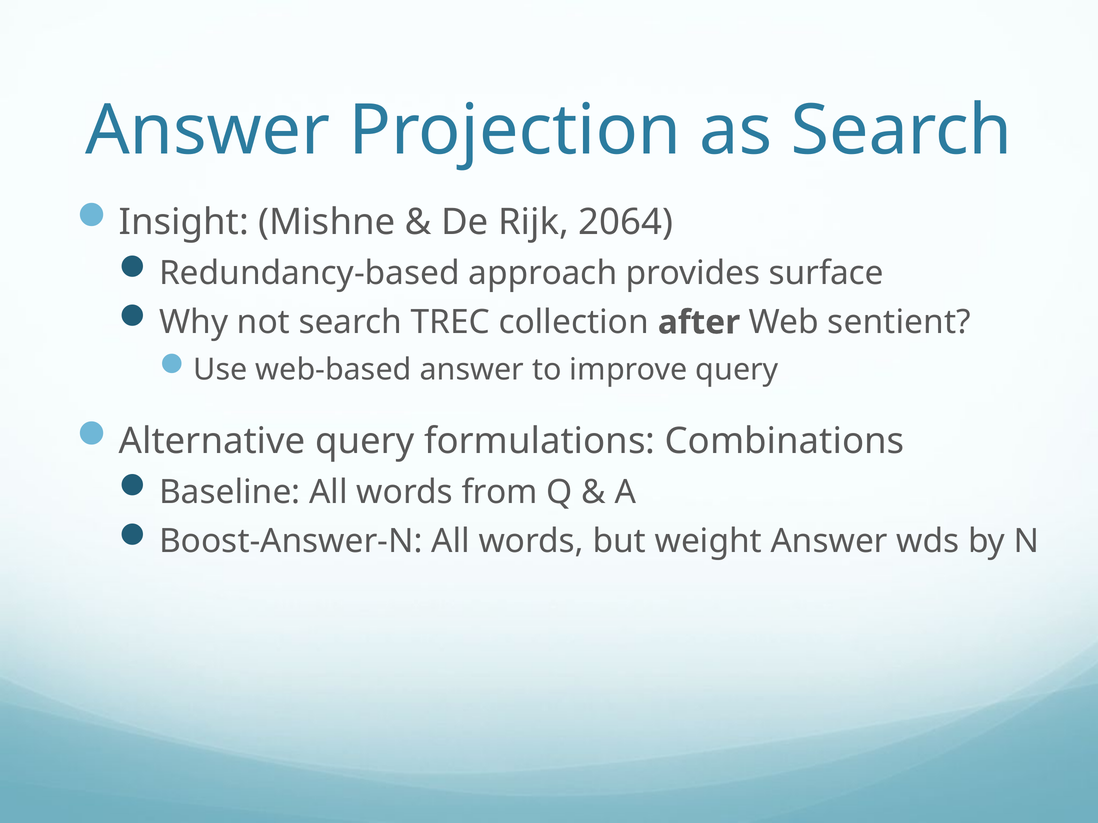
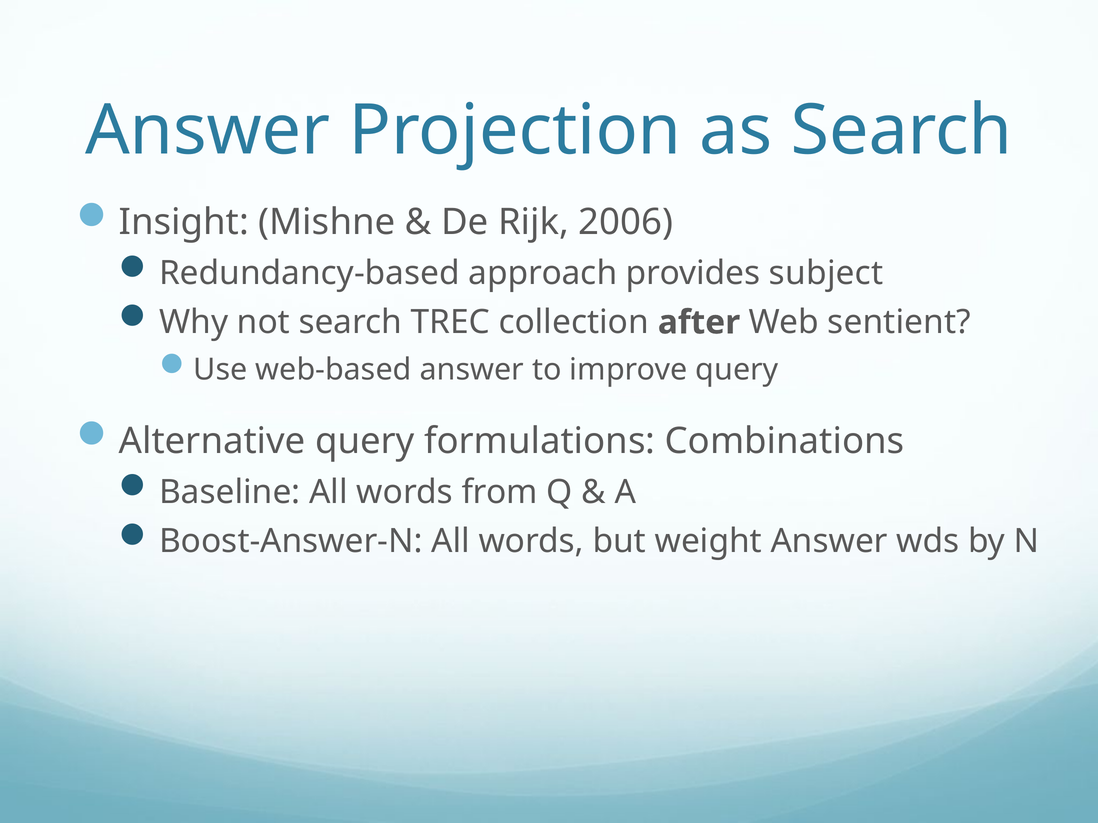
2064: 2064 -> 2006
surface: surface -> subject
